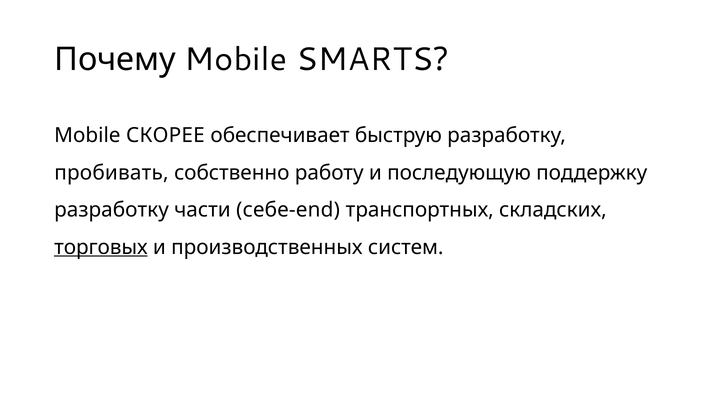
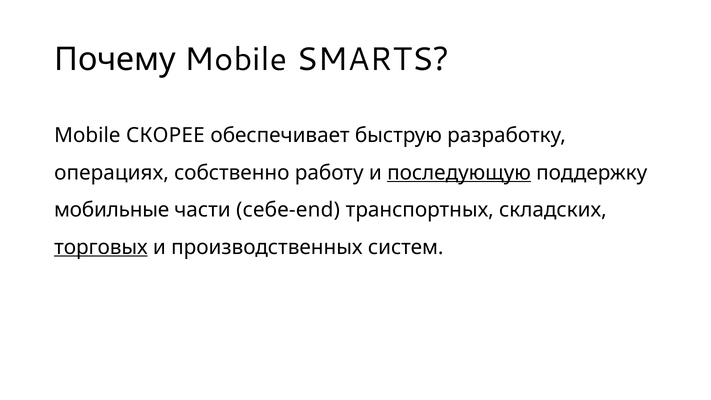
пробивать: пробивать -> операциях
последующую underline: none -> present
разработку at (112, 210): разработку -> мобильные
